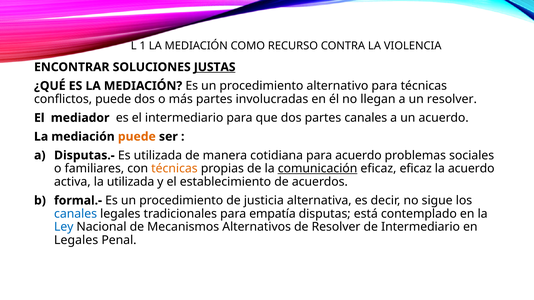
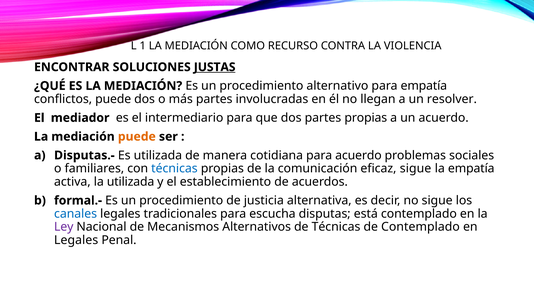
para técnicas: técnicas -> empatía
partes canales: canales -> propias
técnicas at (174, 169) colour: orange -> blue
comunicación underline: present -> none
eficaz eficaz: eficaz -> sigue
la acuerdo: acuerdo -> empatía
empatía: empatía -> escucha
Ley colour: blue -> purple
de Resolver: Resolver -> Técnicas
de Intermediario: Intermediario -> Contemplado
